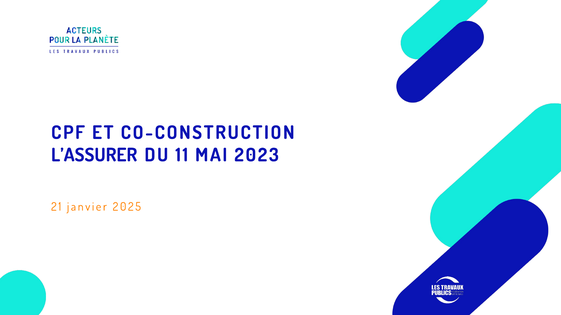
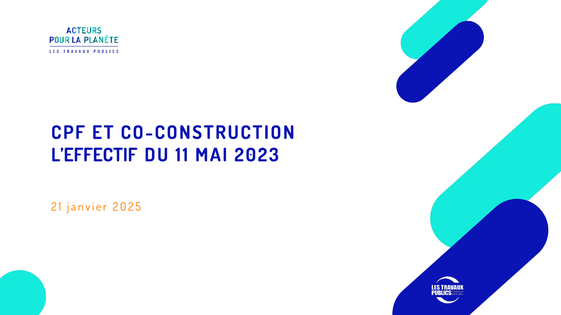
L’ASSURER: L’ASSURER -> L’EFFECTIF
